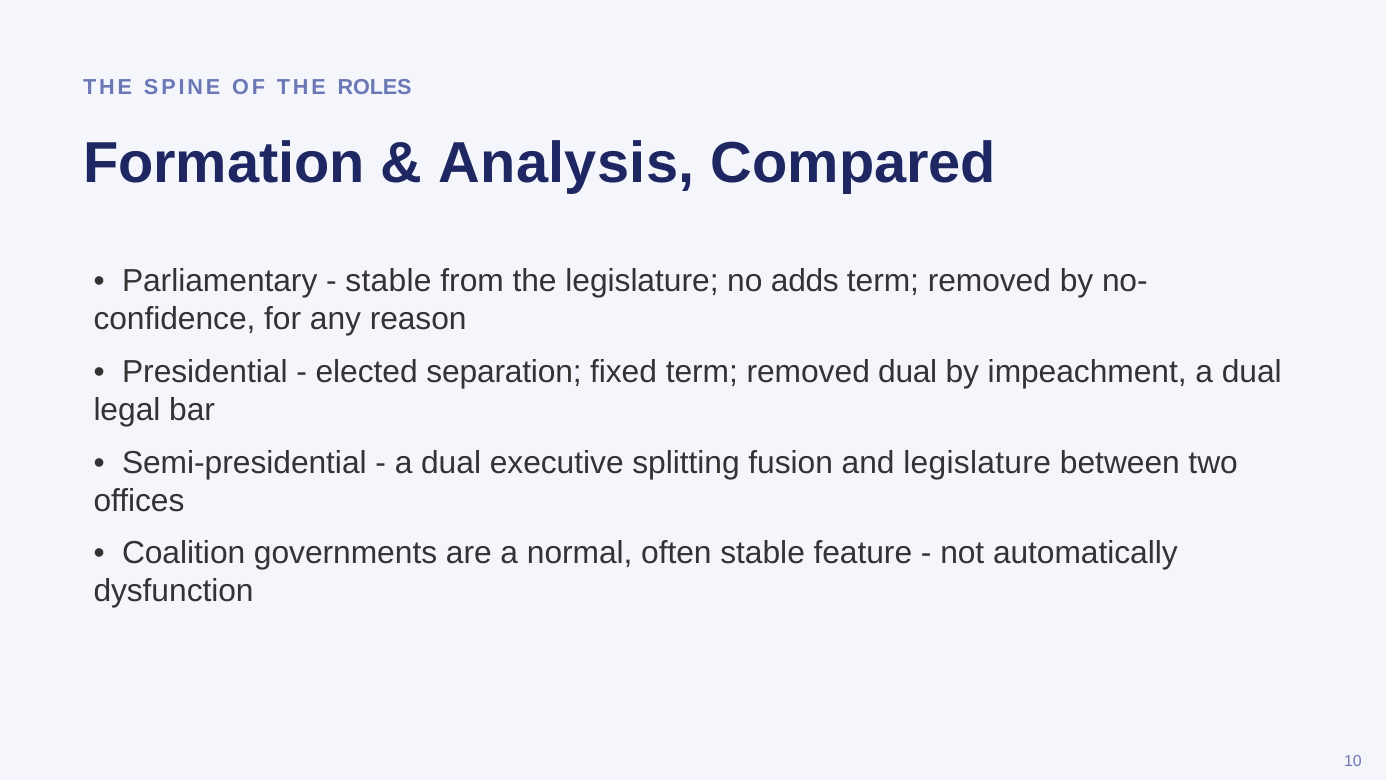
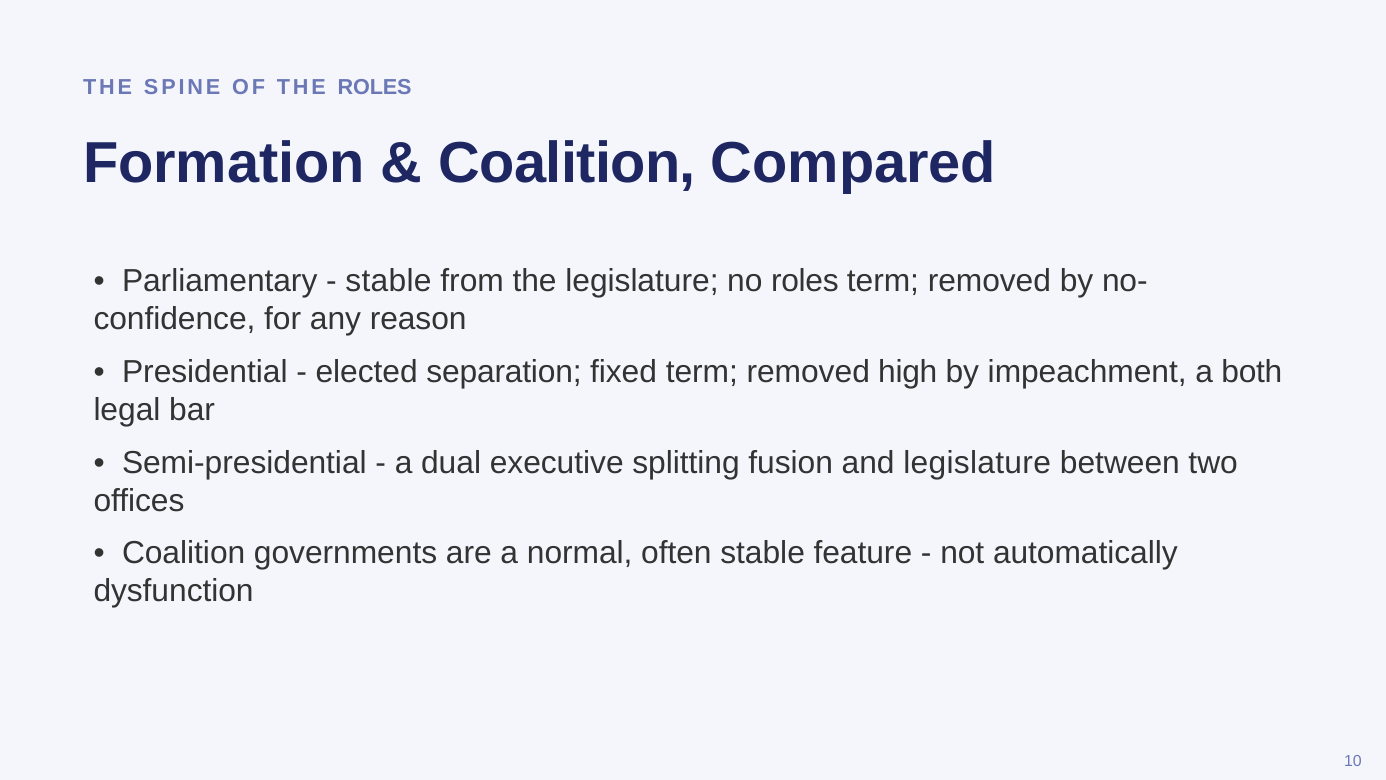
Analysis at (567, 163): Analysis -> Coalition
no adds: adds -> roles
removed dual: dual -> high
impeachment a dual: dual -> both
